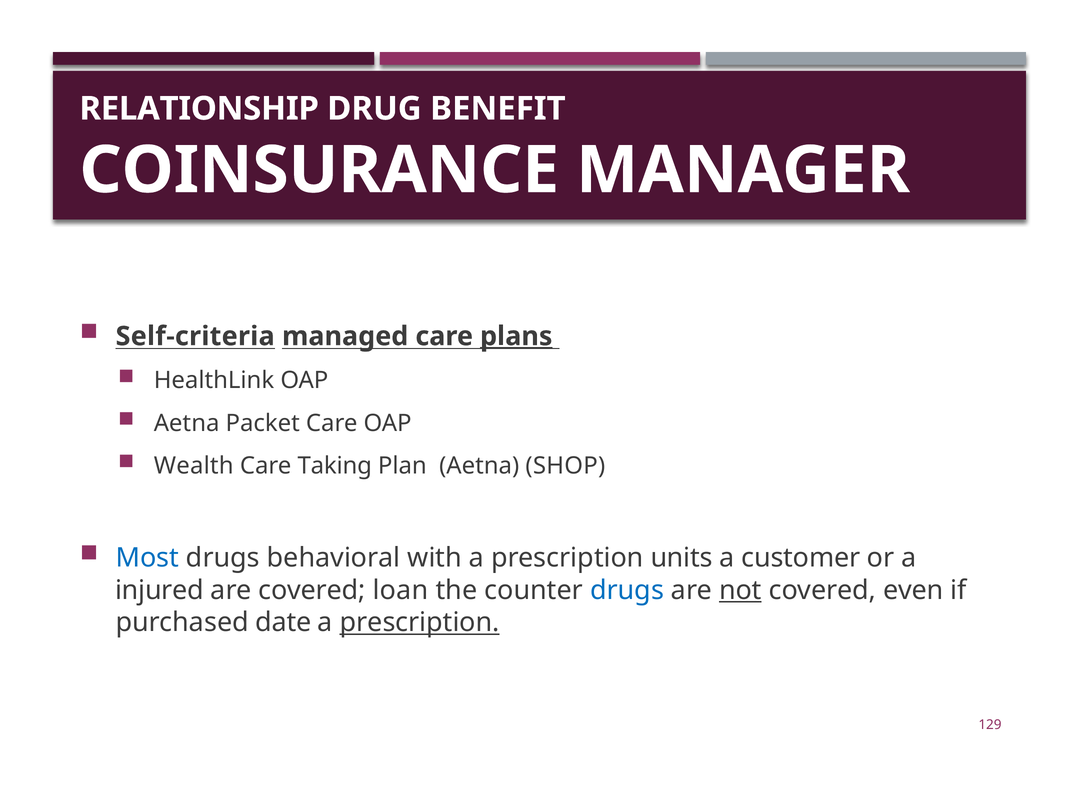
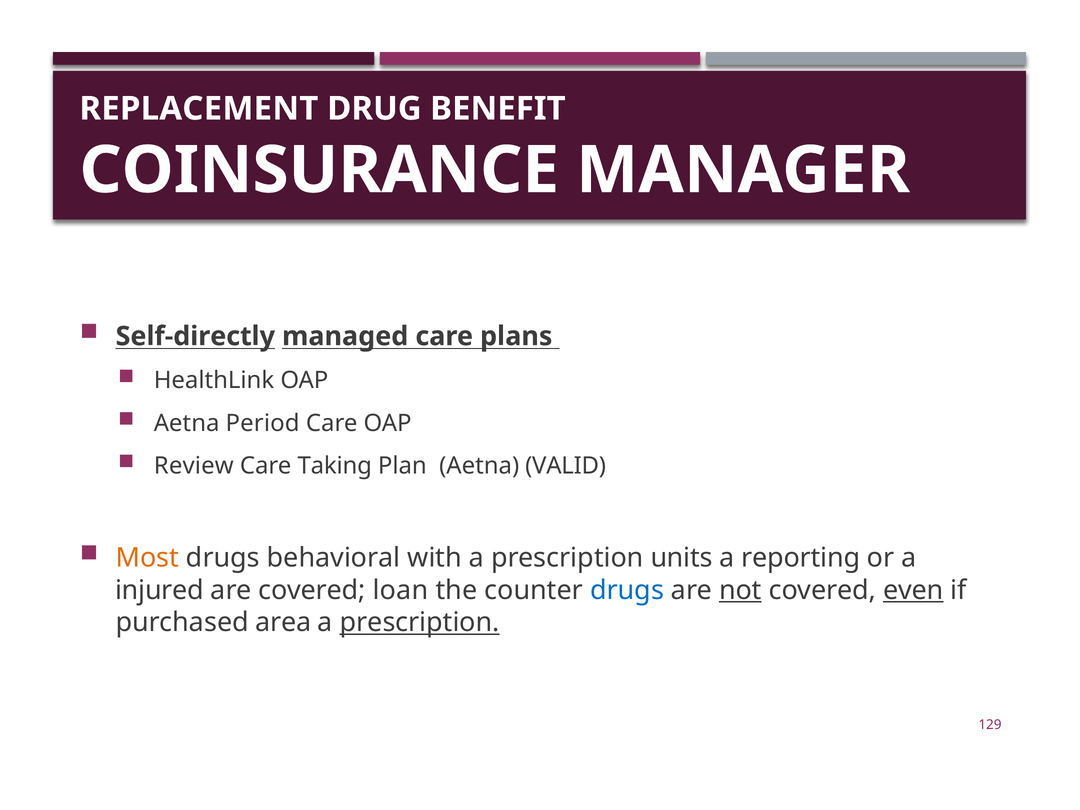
RELATIONSHIP: RELATIONSHIP -> REPLACEMENT
Self-criteria: Self-criteria -> Self-directly
plans underline: present -> none
Packet: Packet -> Period
Wealth: Wealth -> Review
SHOP: SHOP -> VALID
Most colour: blue -> orange
customer: customer -> reporting
even underline: none -> present
date: date -> area
